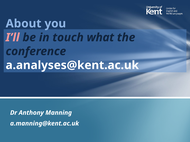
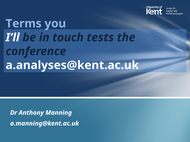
About: About -> Terms
I’ll colour: pink -> white
what: what -> tests
